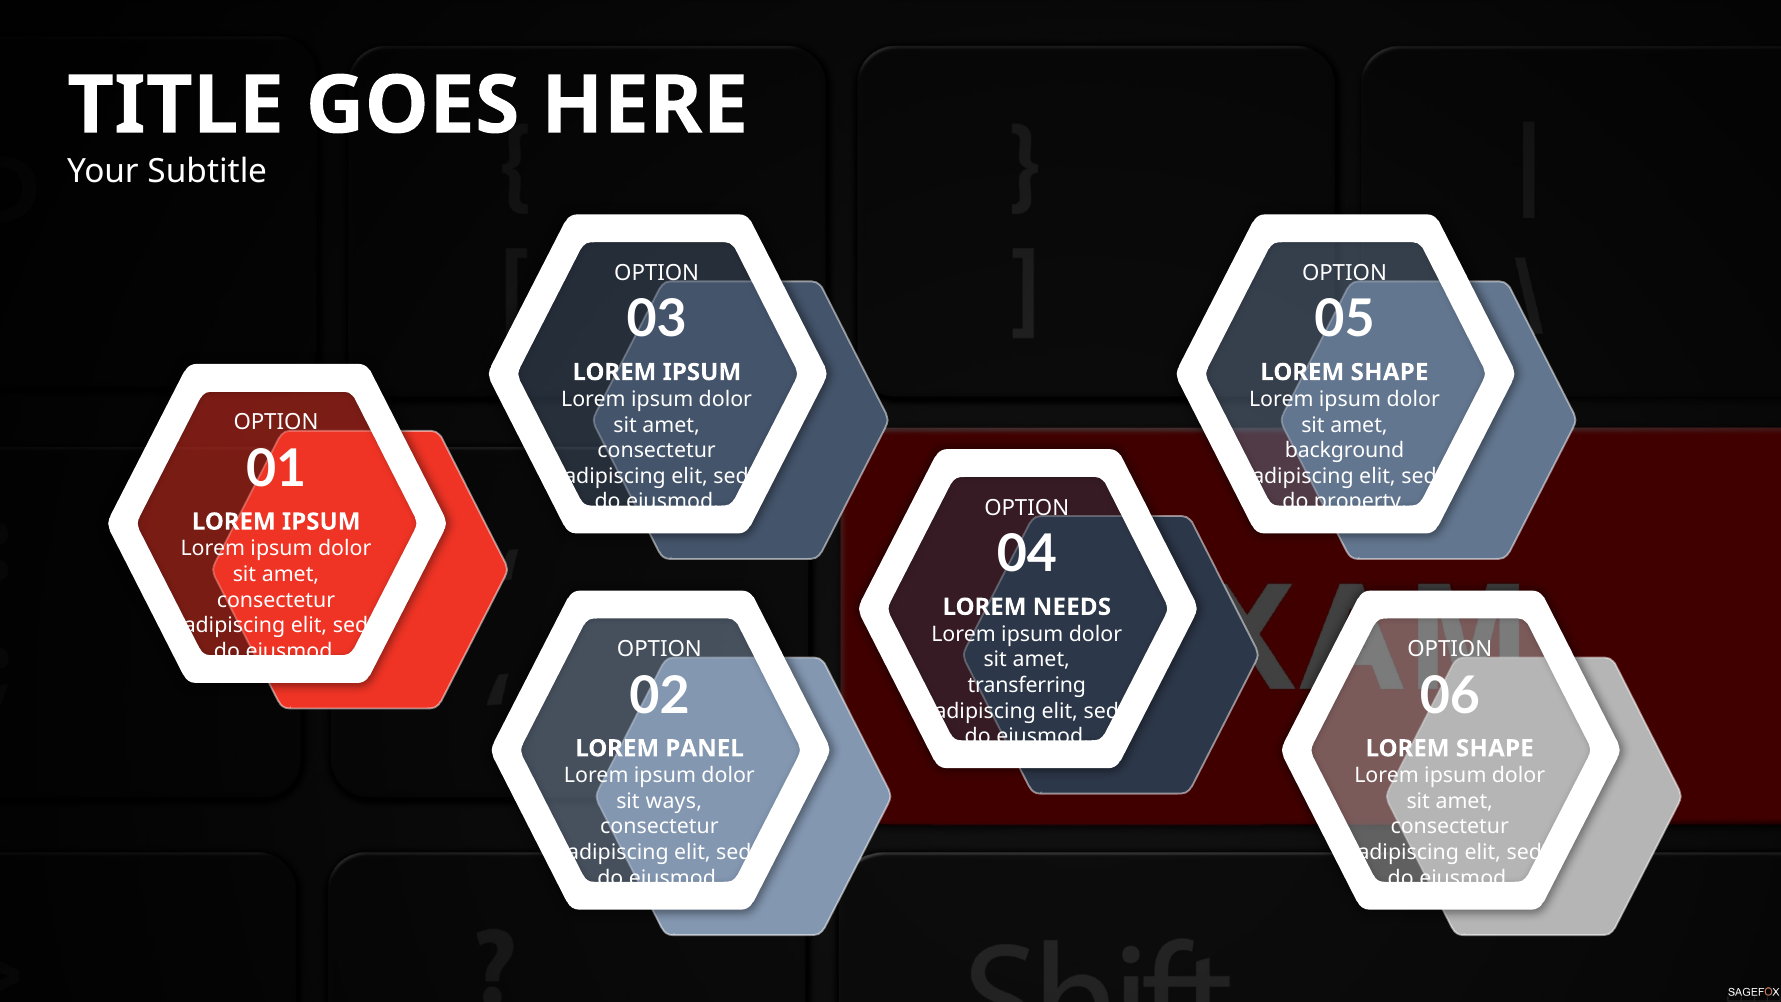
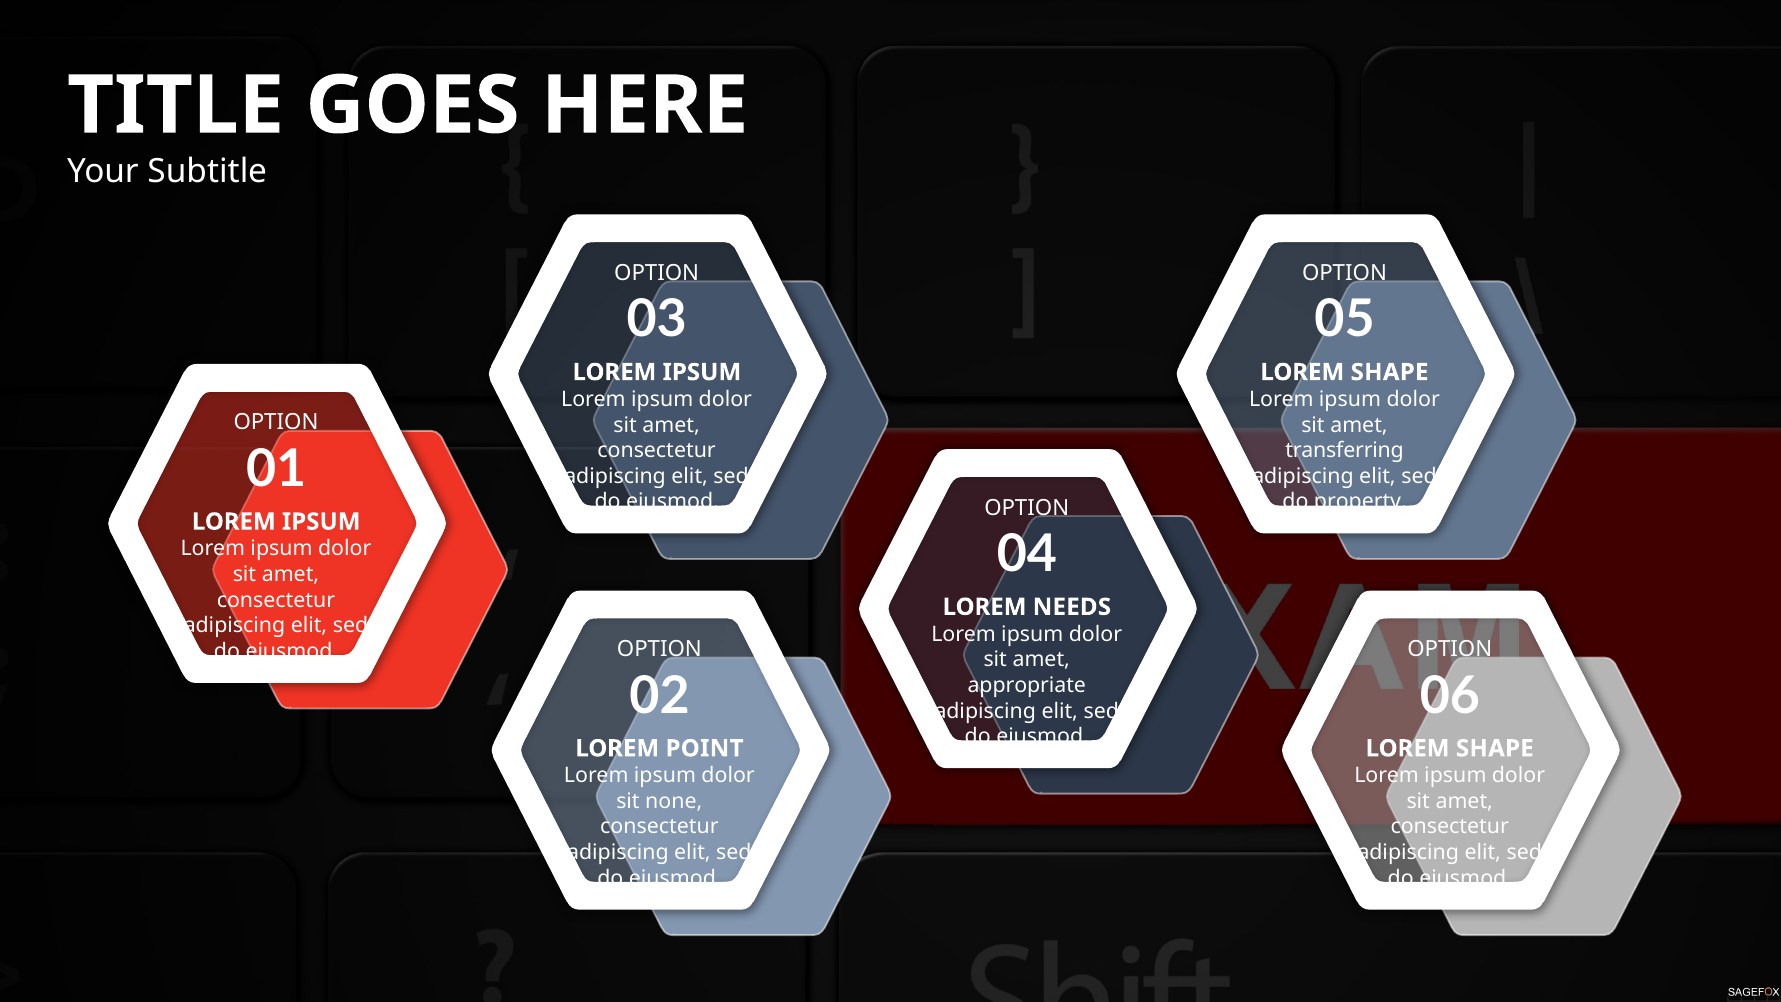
background: background -> transferring
transferring: transferring -> appropriate
PANEL: PANEL -> POINT
ways: ways -> none
